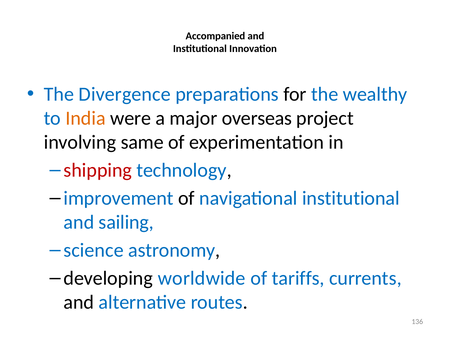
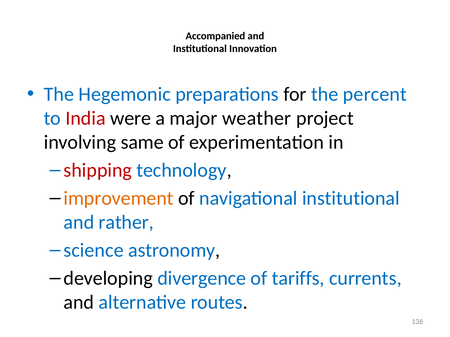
Divergence: Divergence -> Hegemonic
wealthy: wealthy -> percent
India colour: orange -> red
overseas: overseas -> weather
improvement colour: blue -> orange
sailing: sailing -> rather
worldwide: worldwide -> divergence
